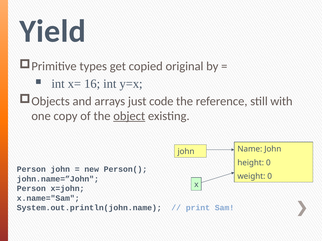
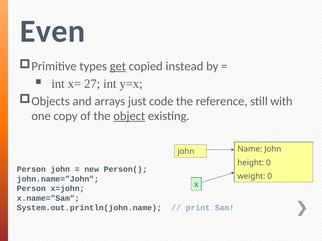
Yield: Yield -> Even
get underline: none -> present
original: original -> instead
16: 16 -> 27
